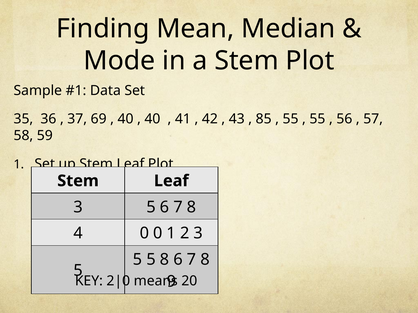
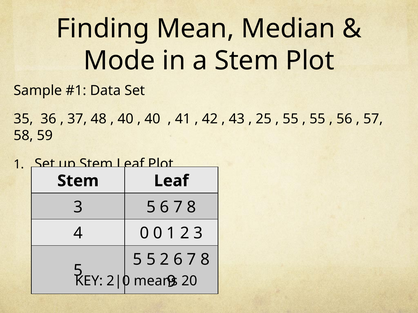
69: 69 -> 48
85: 85 -> 25
5 8: 8 -> 2
